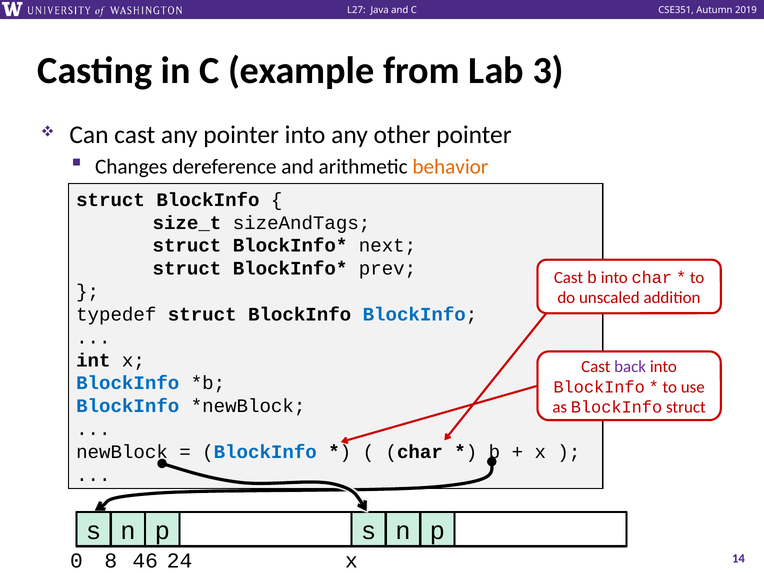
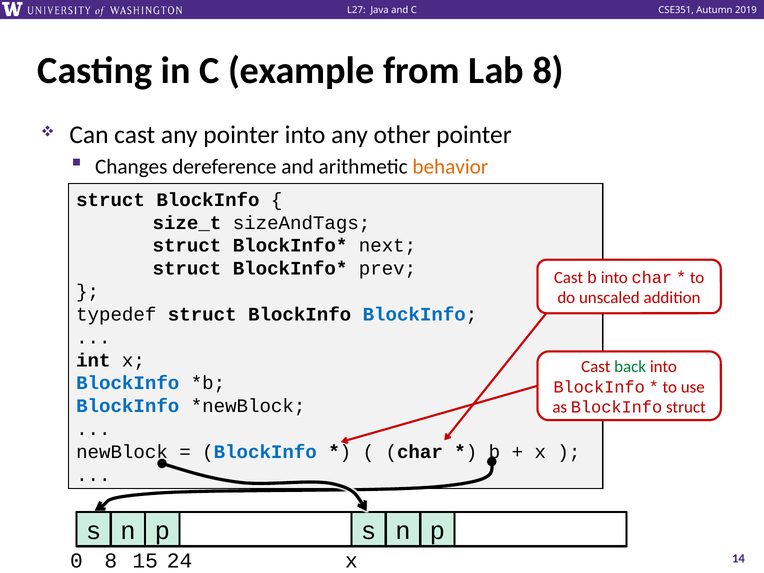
Lab 3: 3 -> 8
back colour: purple -> green
46: 46 -> 15
